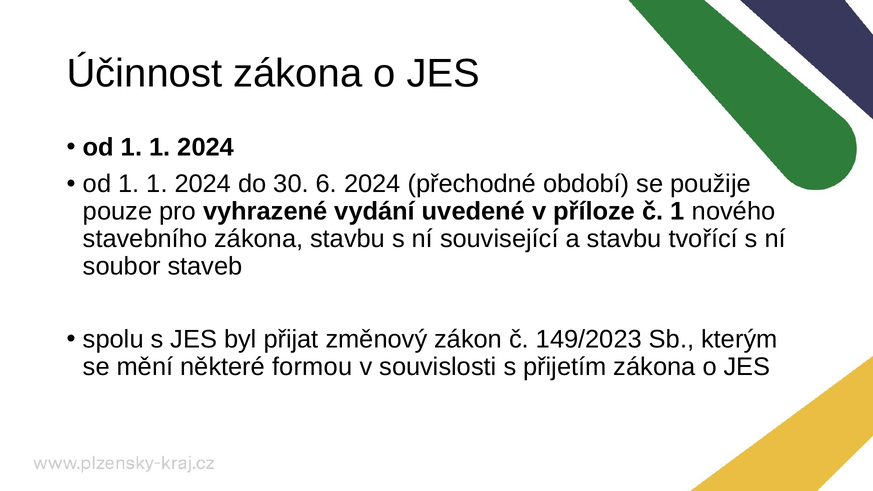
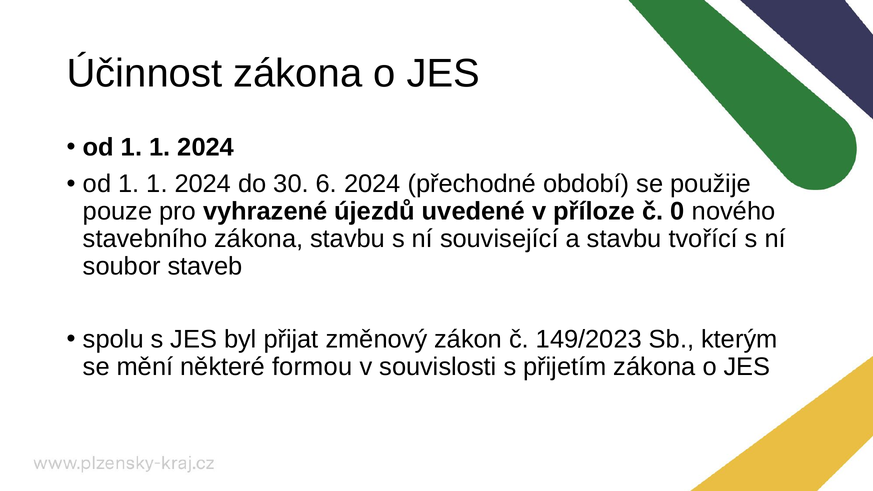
vydání: vydání -> újezdů
č 1: 1 -> 0
